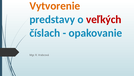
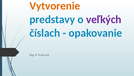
veľkých colour: red -> purple
